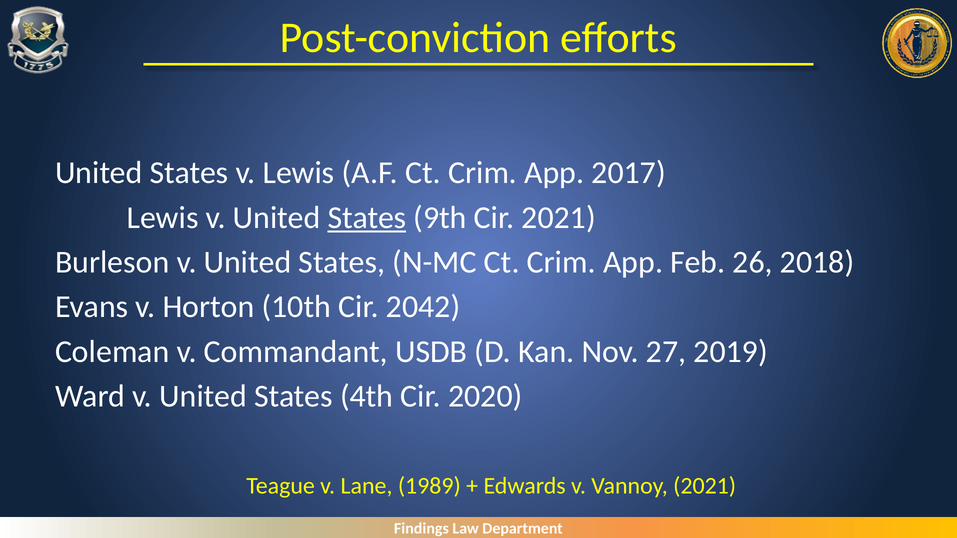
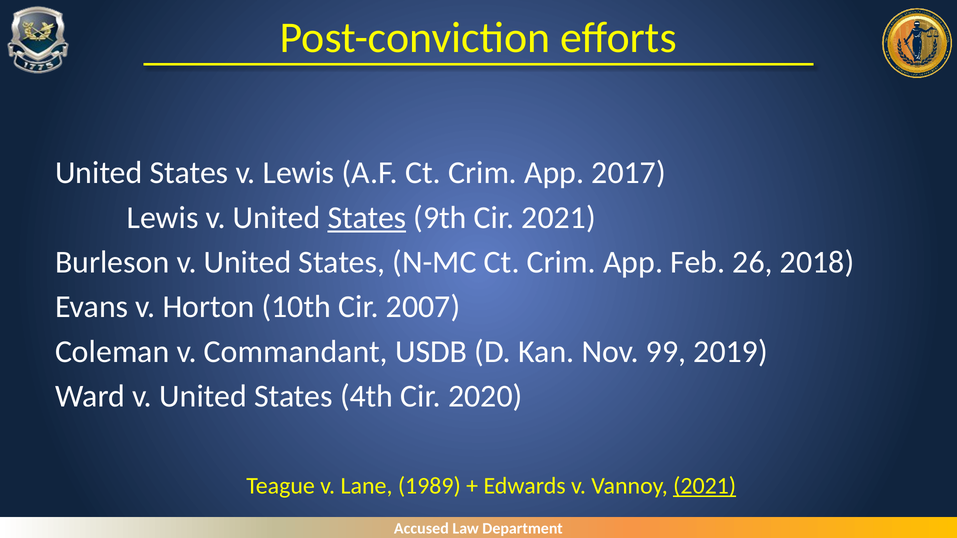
2042: 2042 -> 2007
27: 27 -> 99
2021 at (705, 486) underline: none -> present
Findings: Findings -> Accused
